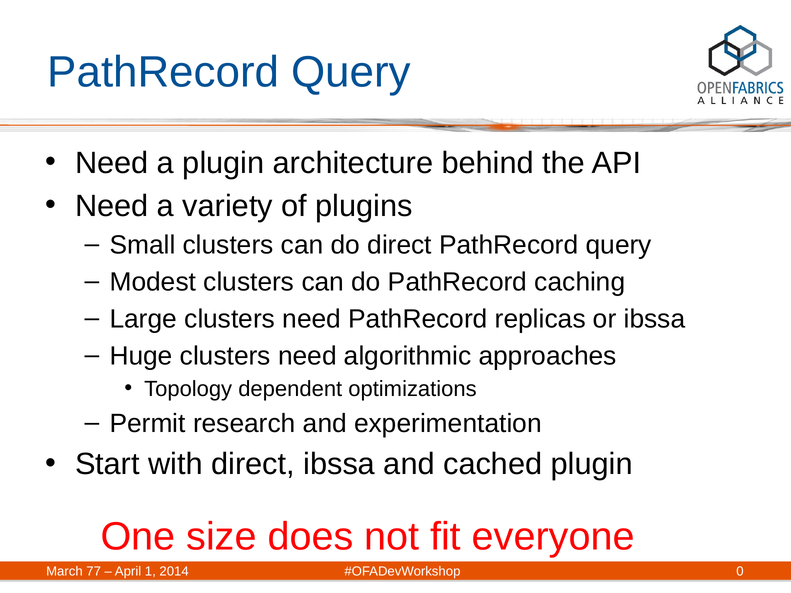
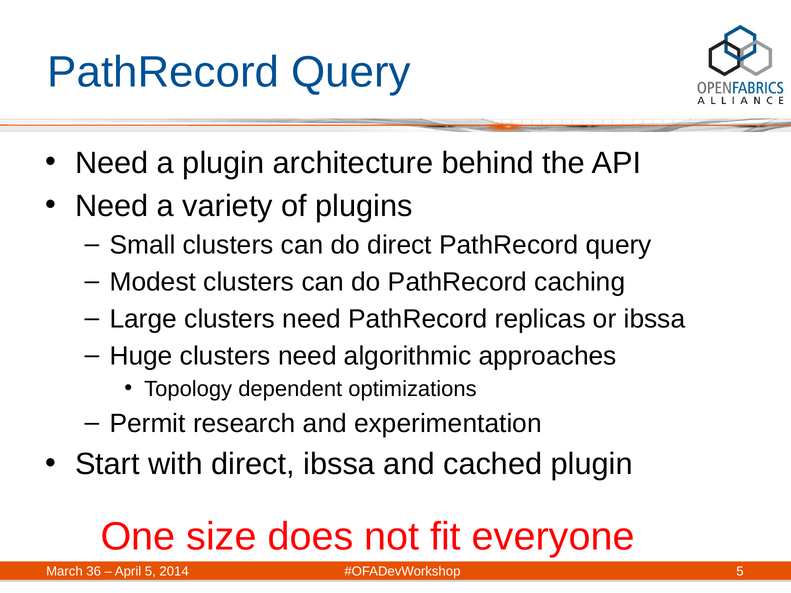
77: 77 -> 36
April 1: 1 -> 5
0 at (740, 572): 0 -> 5
